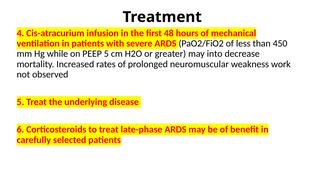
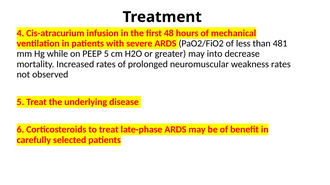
450: 450 -> 481
weakness work: work -> rates
